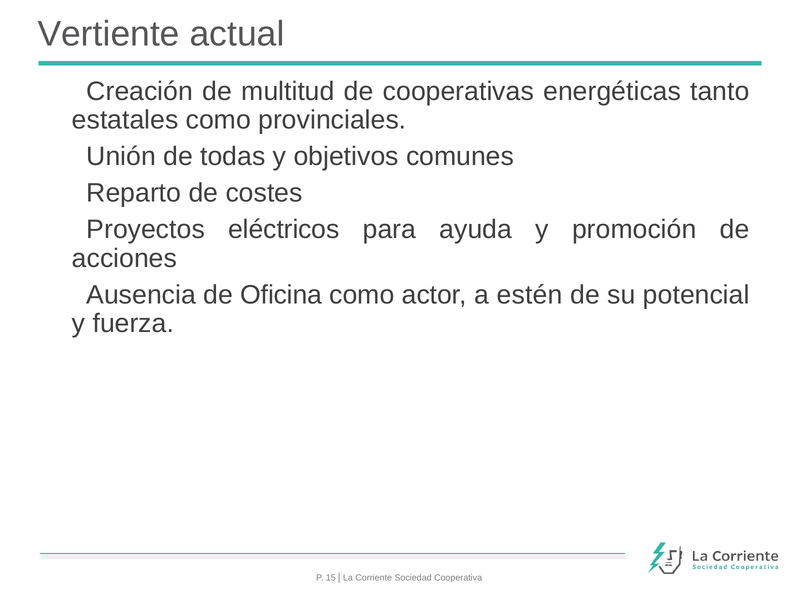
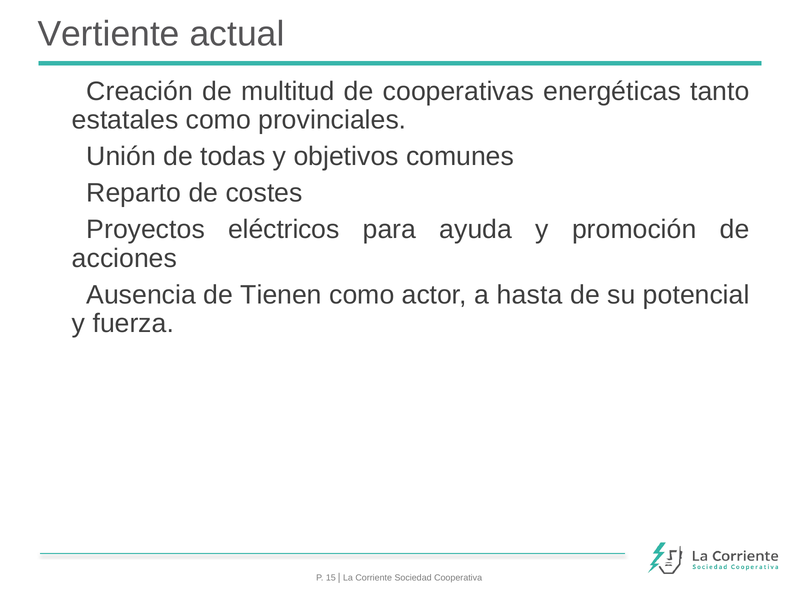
Oficina: Oficina -> Tienen
estén: estén -> hasta
